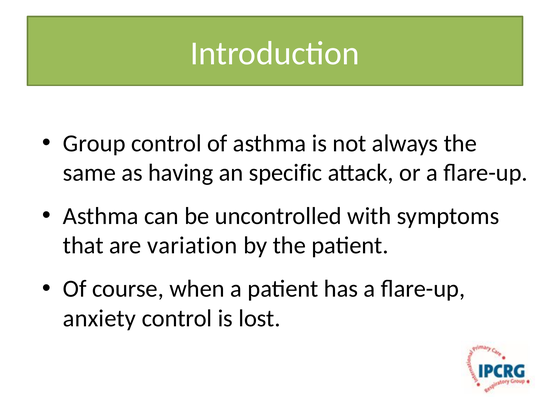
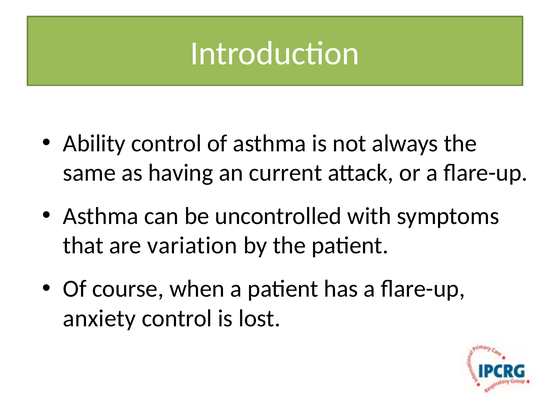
Group: Group -> Ability
specific: specific -> current
